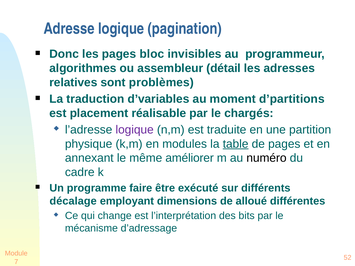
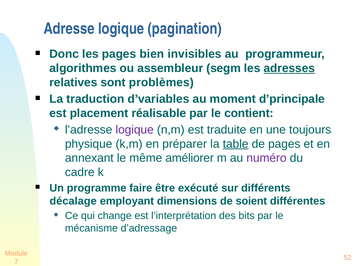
bloc: bloc -> bien
détail: détail -> segm
adresses underline: none -> present
d’partitions: d’partitions -> d’principale
chargés: chargés -> contient
partition: partition -> toujours
modules: modules -> préparer
numéro colour: black -> purple
alloué: alloué -> soient
